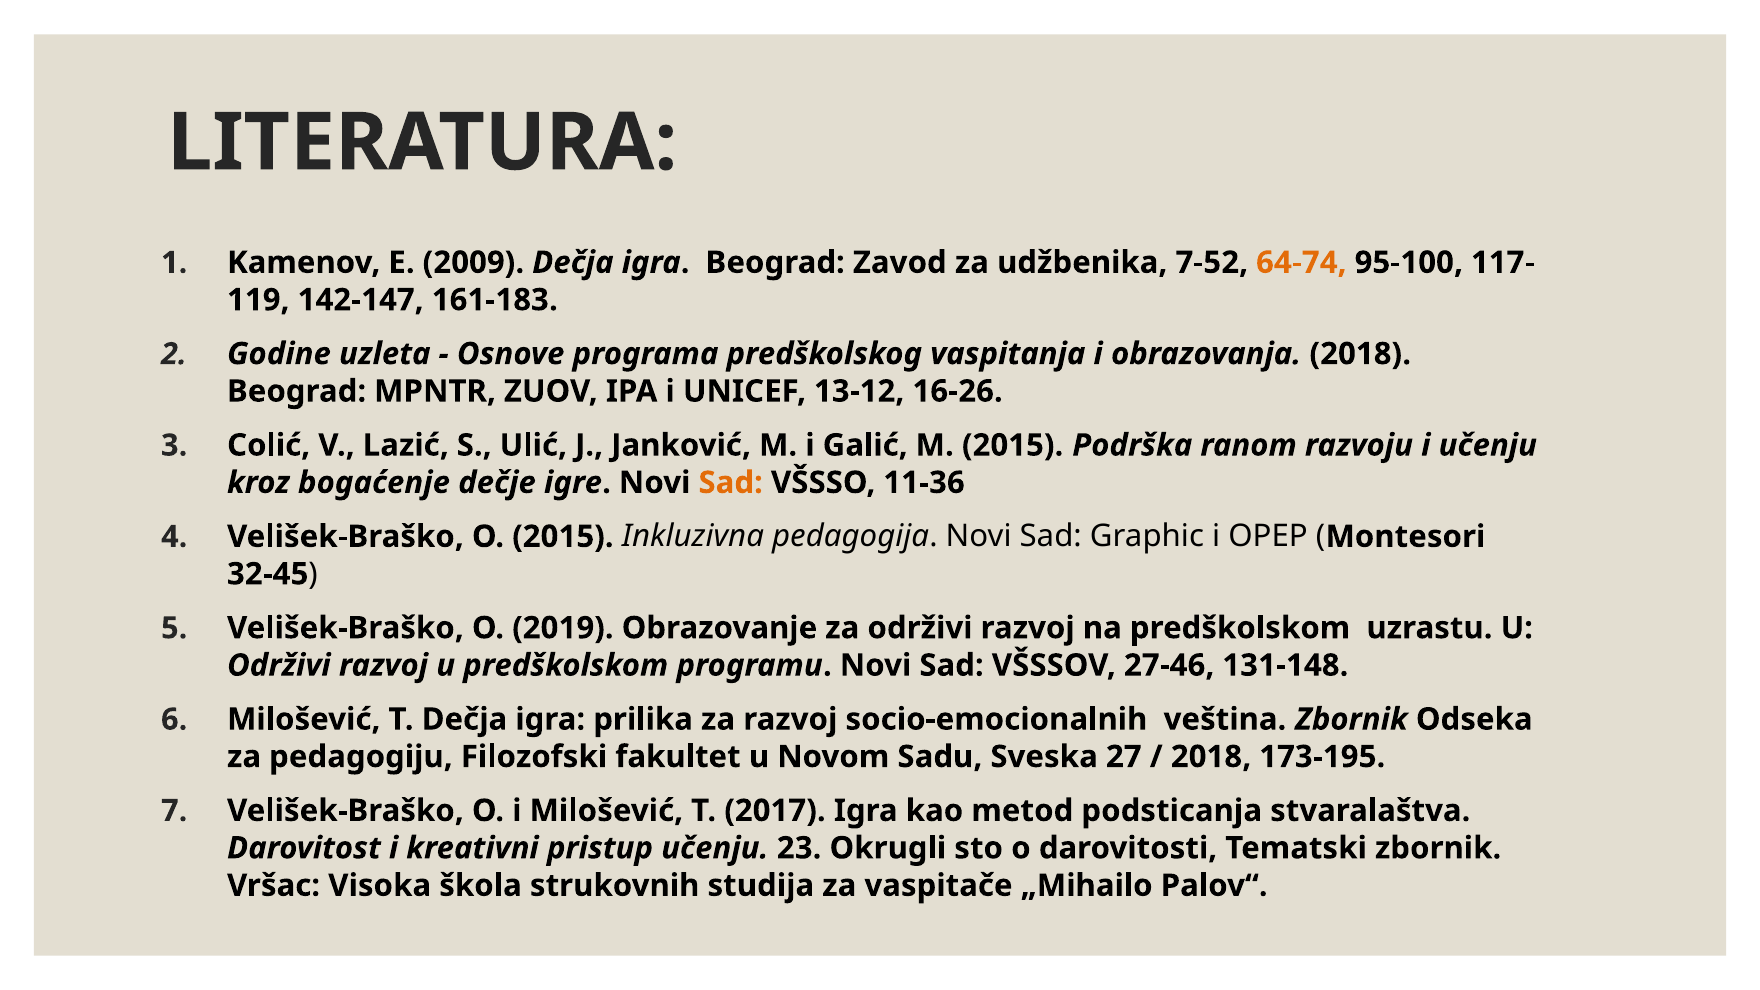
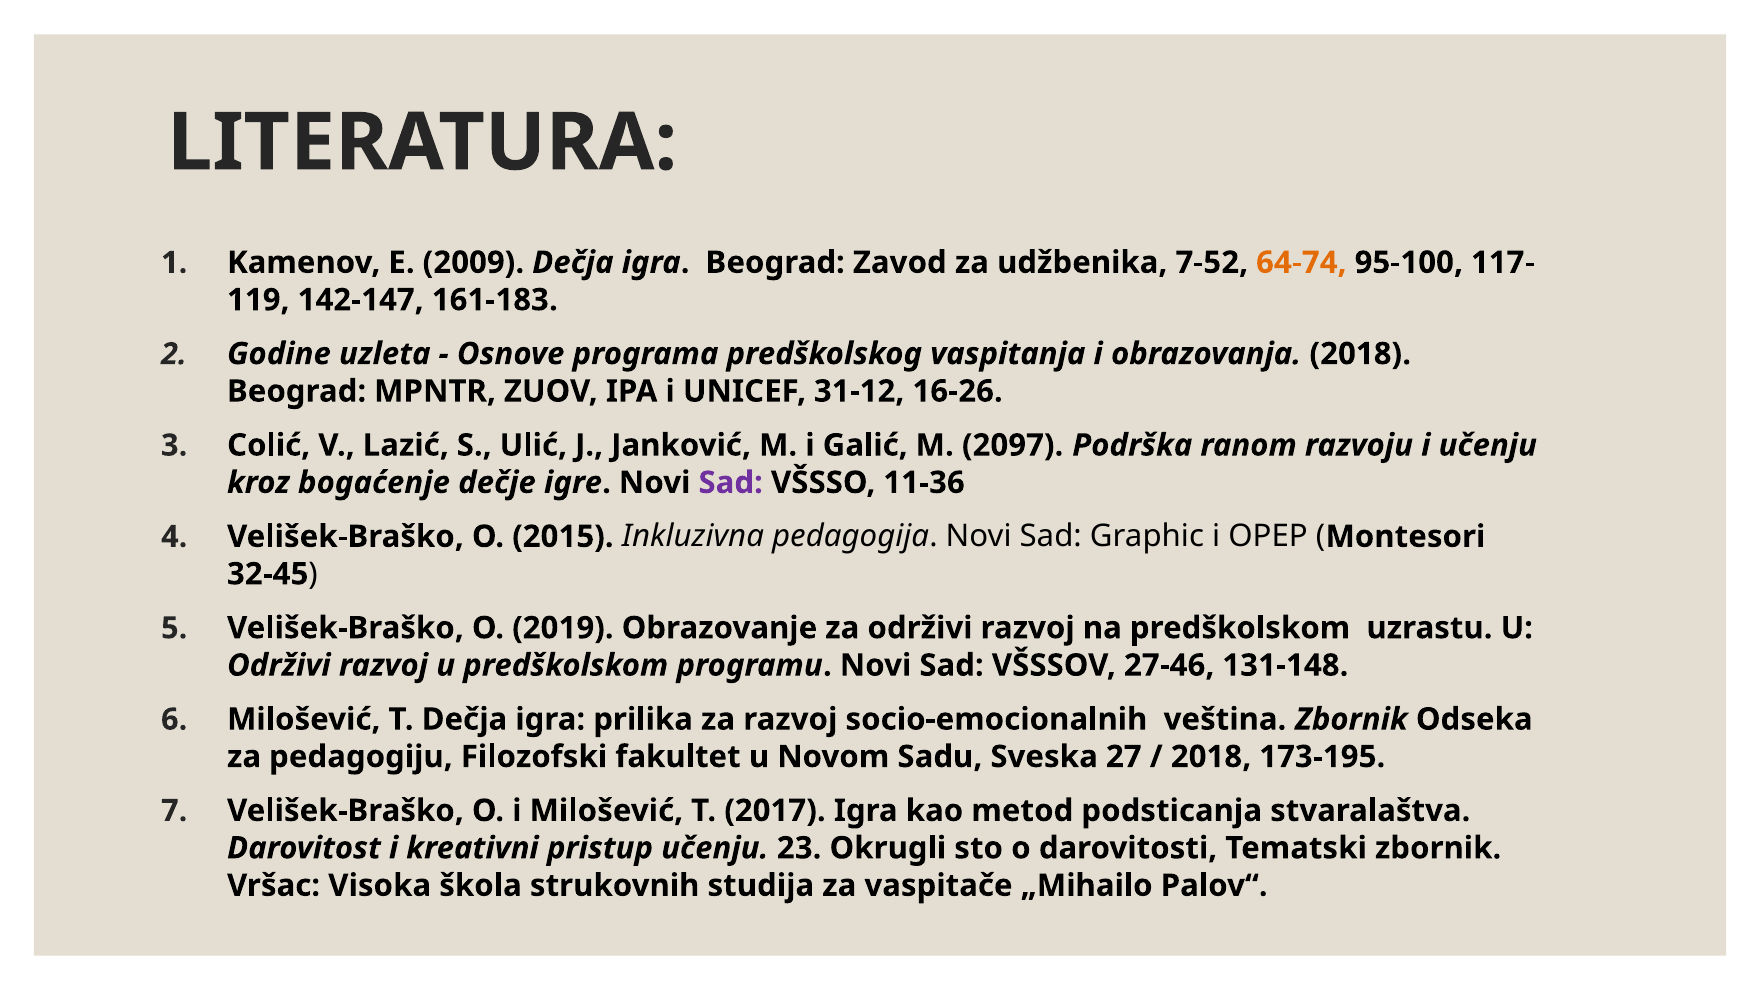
13-12: 13-12 -> 31-12
M 2015: 2015 -> 2097
Sad at (731, 483) colour: orange -> purple
